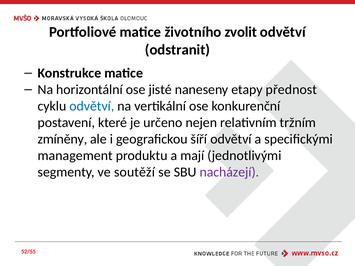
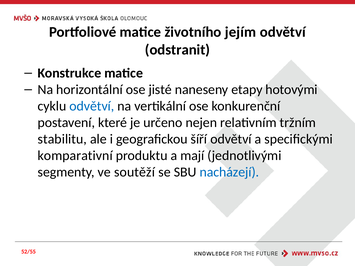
zvolit: zvolit -> jejím
přednost: přednost -> hotovými
zmíněny: zmíněny -> stabilitu
management: management -> komparativní
nacházejí colour: purple -> blue
